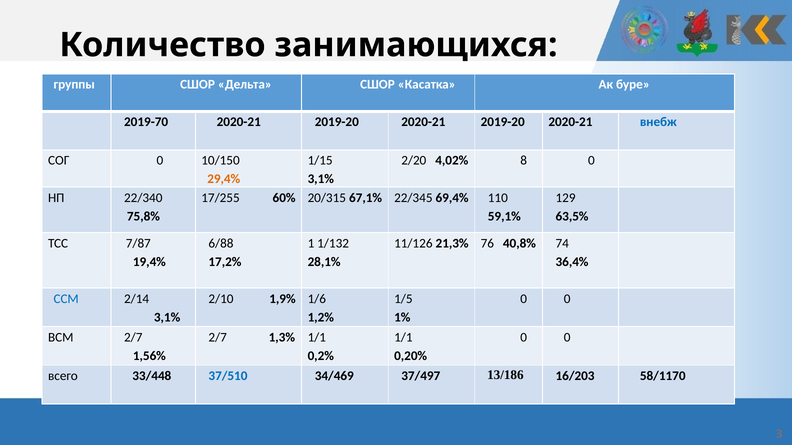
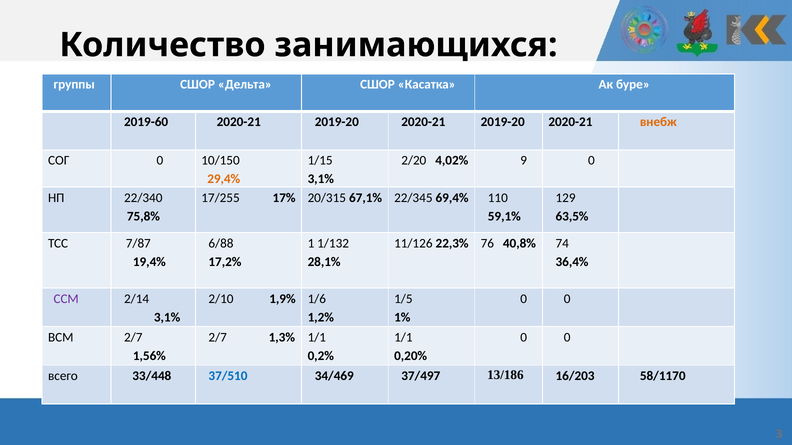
2019-70: 2019-70 -> 2019-60
внебж colour: blue -> orange
8: 8 -> 9
60%: 60% -> 17%
21,3%: 21,3% -> 22,3%
ССМ colour: blue -> purple
